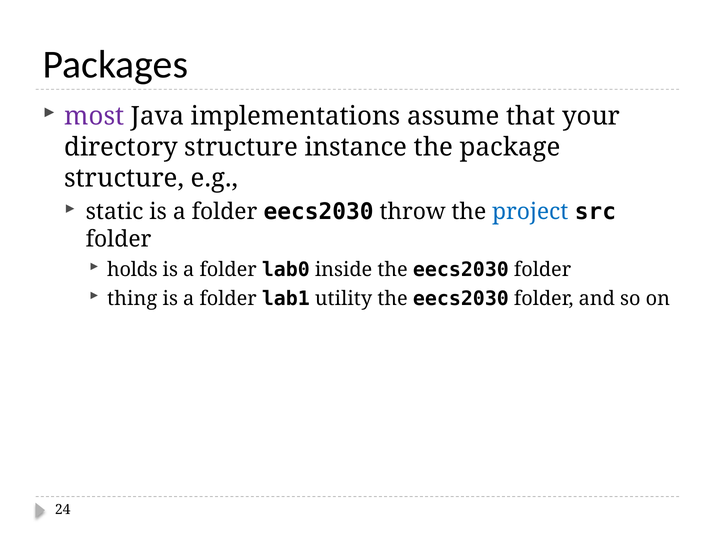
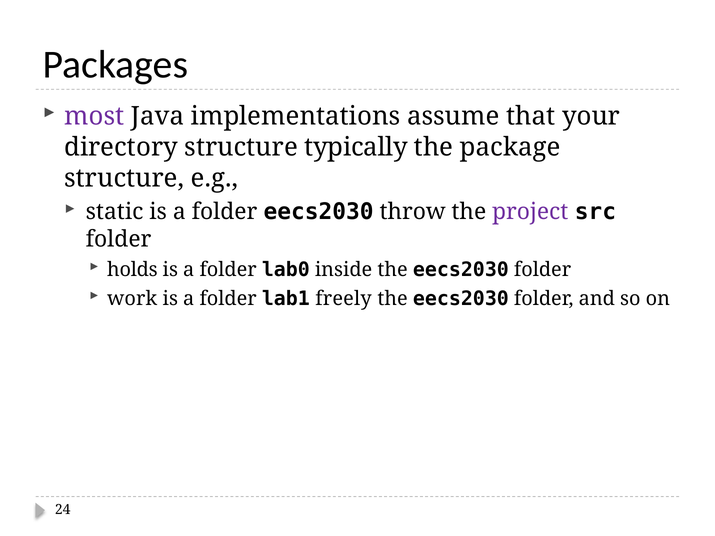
instance: instance -> typically
project colour: blue -> purple
thing: thing -> work
utility: utility -> freely
